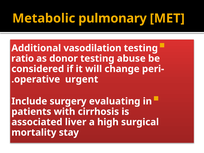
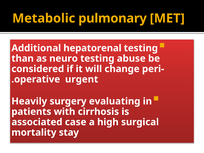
vasodilation: vasodilation -> hepatorenal
ratio: ratio -> than
donor: donor -> neuro
Include: Include -> Heavily
liver: liver -> case
